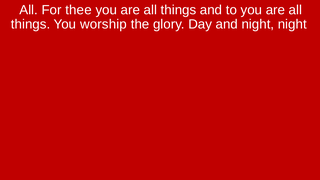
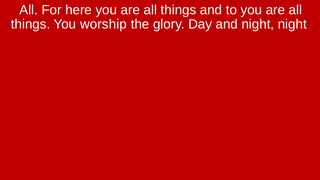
thee: thee -> here
